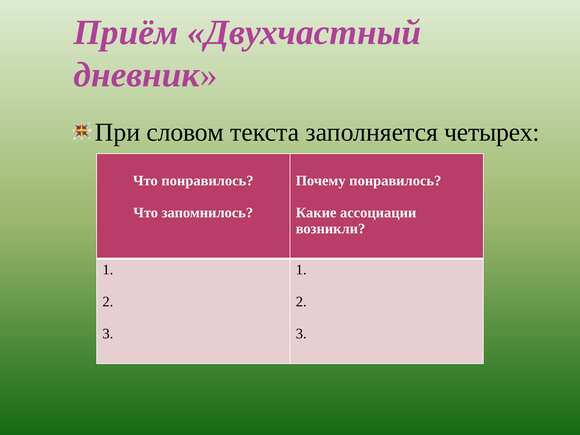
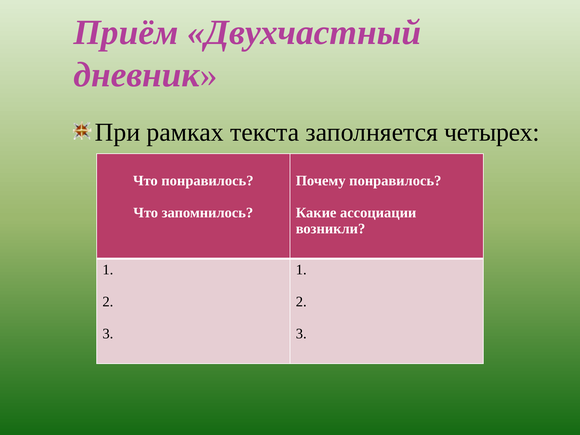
словом: словом -> рамках
